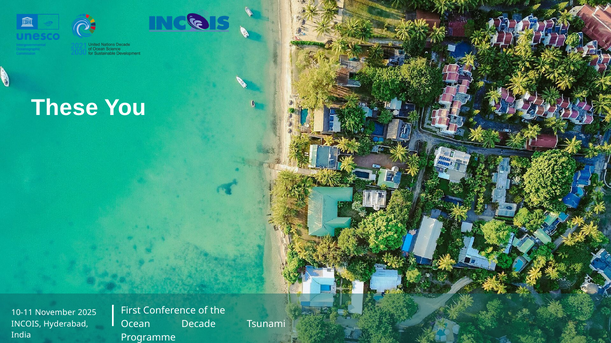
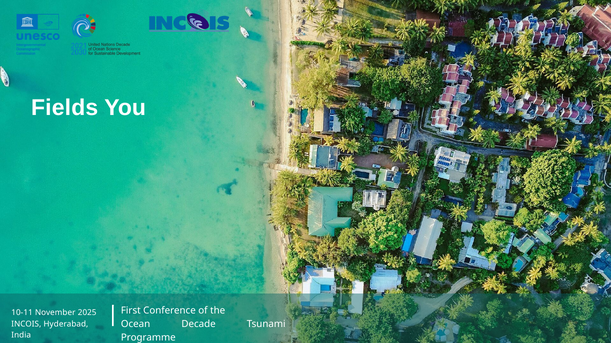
These: These -> Fields
